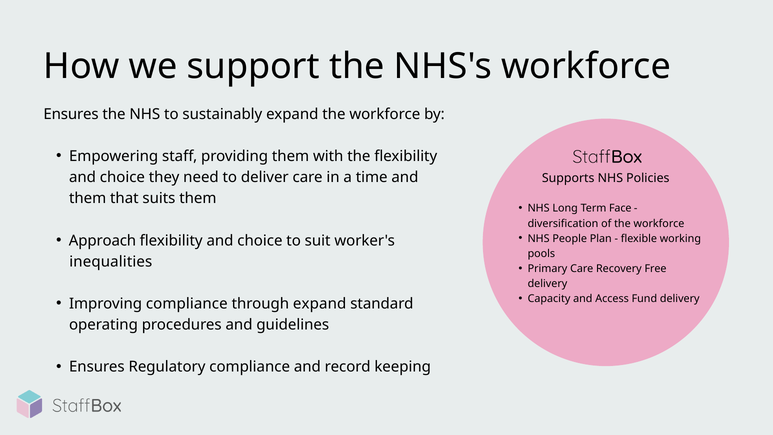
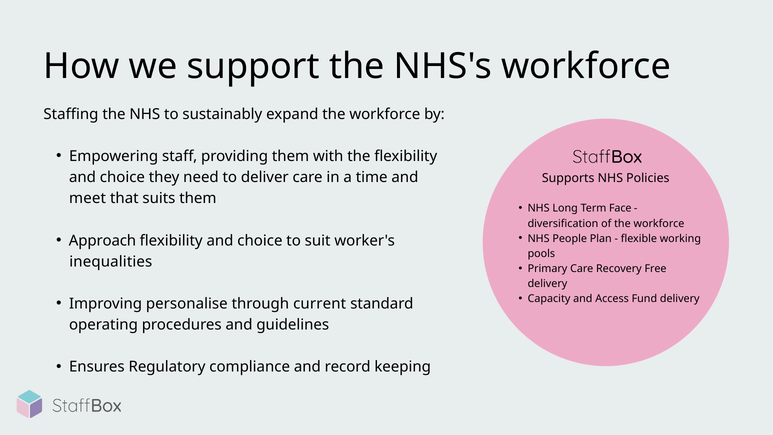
Ensures at (71, 114): Ensures -> Staffing
them at (88, 198): them -> meet
Improving compliance: compliance -> personalise
through expand: expand -> current
